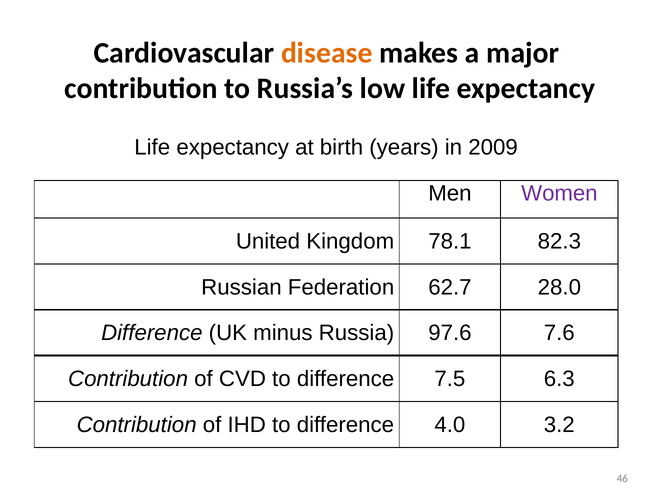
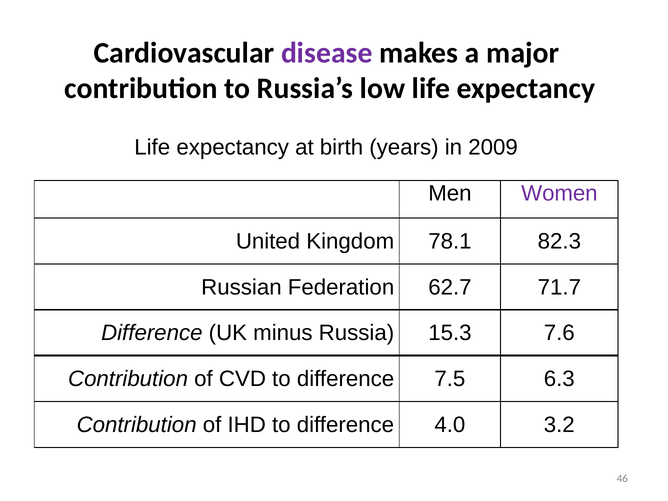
disease colour: orange -> purple
28.0: 28.0 -> 71.7
97.6: 97.6 -> 15.3
